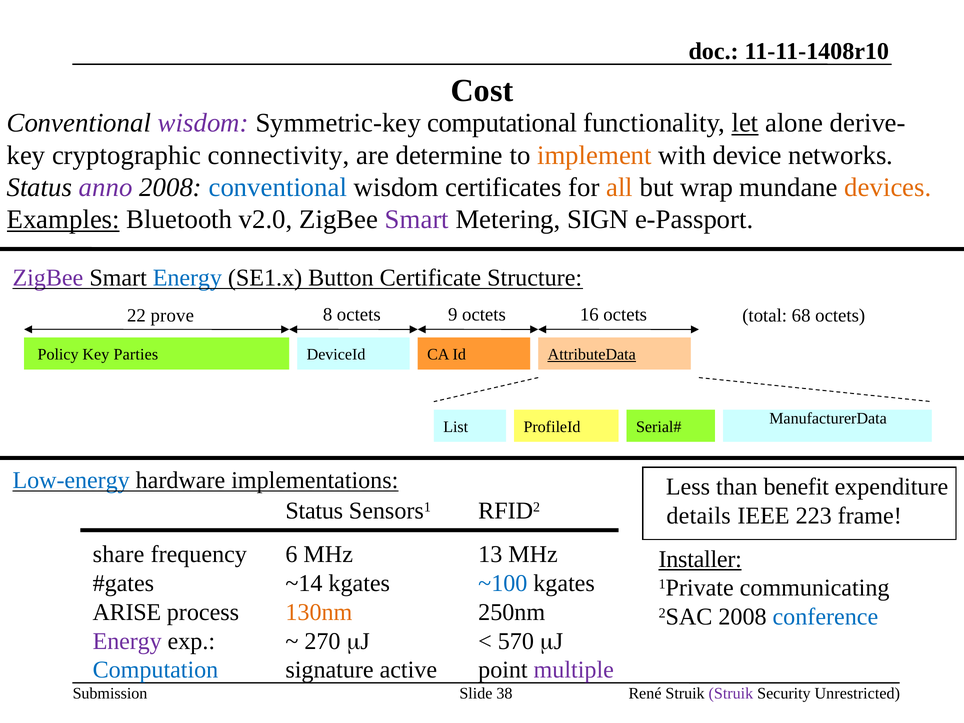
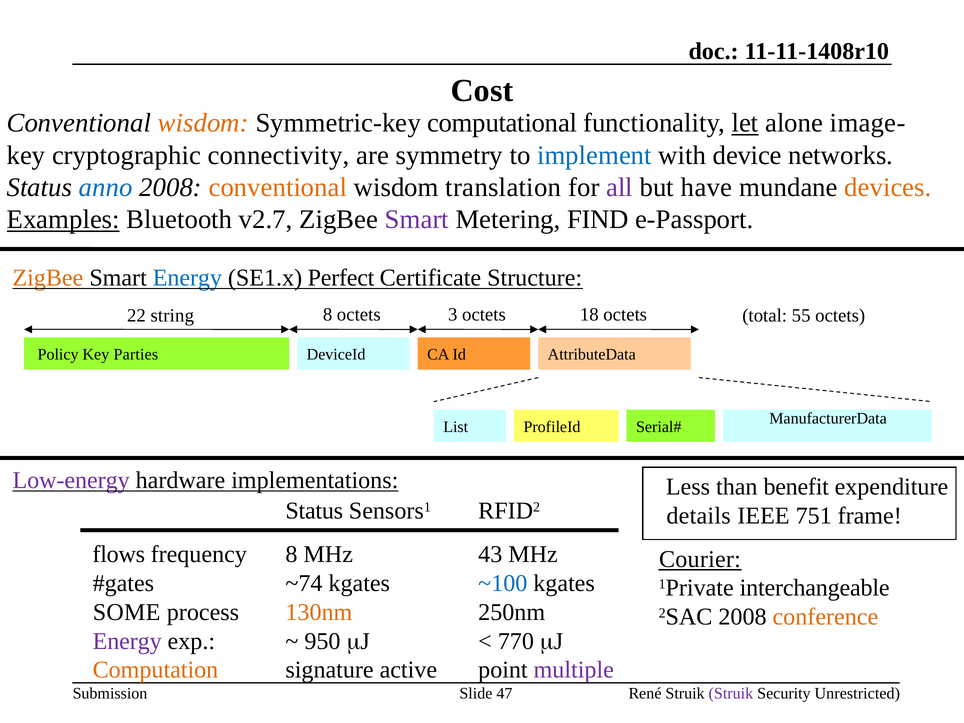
wisdom at (203, 123) colour: purple -> orange
derive-: derive- -> image-
determine: determine -> symmetry
implement colour: orange -> blue
anno colour: purple -> blue
conventional at (278, 187) colour: blue -> orange
certificates: certificates -> translation
all colour: orange -> purple
wrap: wrap -> have
v2.0: v2.0 -> v2.7
SIGN: SIGN -> FIND
ZigBee at (48, 278) colour: purple -> orange
Button: Button -> Perfect
prove: prove -> string
9: 9 -> 3
16: 16 -> 18
68: 68 -> 55
AttributeData underline: present -> none
Low-energy colour: blue -> purple
223: 223 -> 751
share: share -> flows
frequency 6: 6 -> 8
13: 13 -> 43
Installer: Installer -> Courier
~14: ~14 -> ~74
communicating: communicating -> interchangeable
ARISE: ARISE -> SOME
conference colour: blue -> orange
270: 270 -> 950
570: 570 -> 770
Computation colour: blue -> orange
38: 38 -> 47
